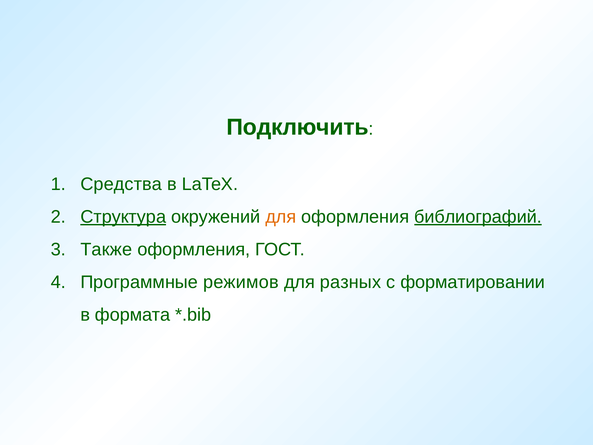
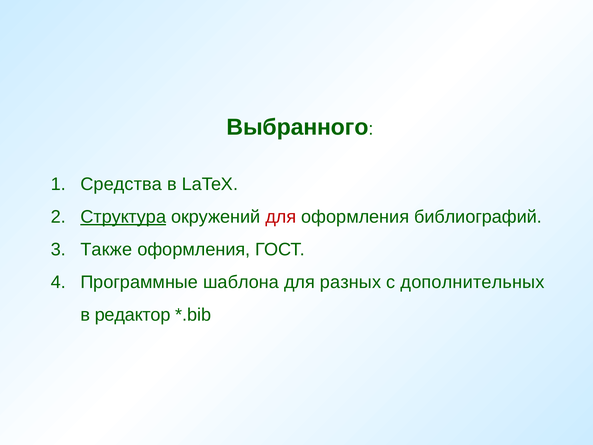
Подключить: Подключить -> Выбранного
для at (281, 217) colour: orange -> red
библиографий underline: present -> none
режимов: режимов -> шаблона
форматировании: форматировании -> дополнительных
формата: формата -> редактор
